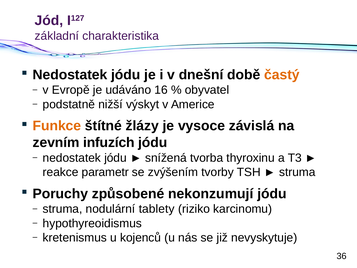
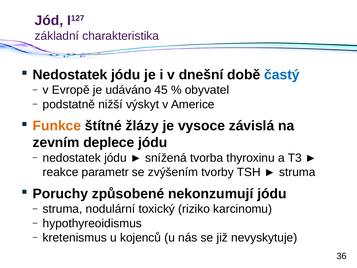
častý colour: orange -> blue
16: 16 -> 45
infuzích: infuzích -> deplece
tablety: tablety -> toxický
